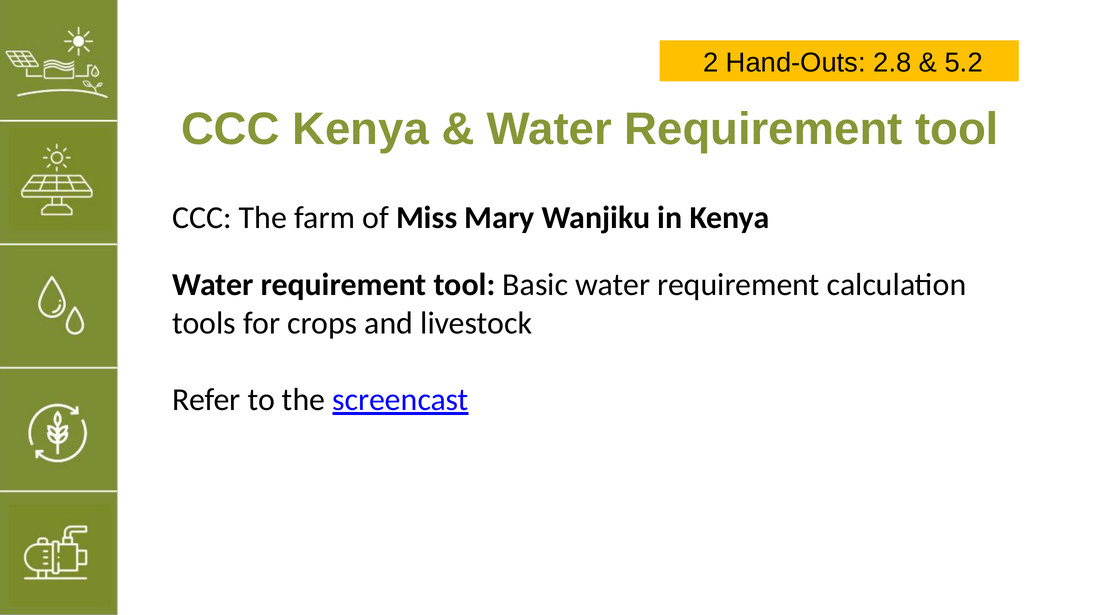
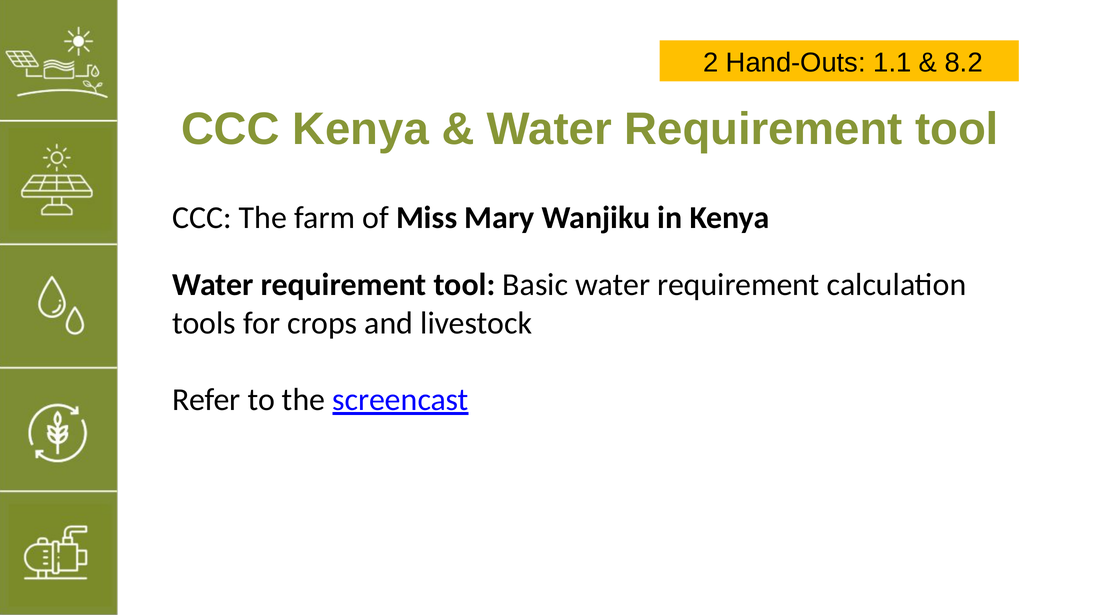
2.8: 2.8 -> 1.1
5.2: 5.2 -> 8.2
